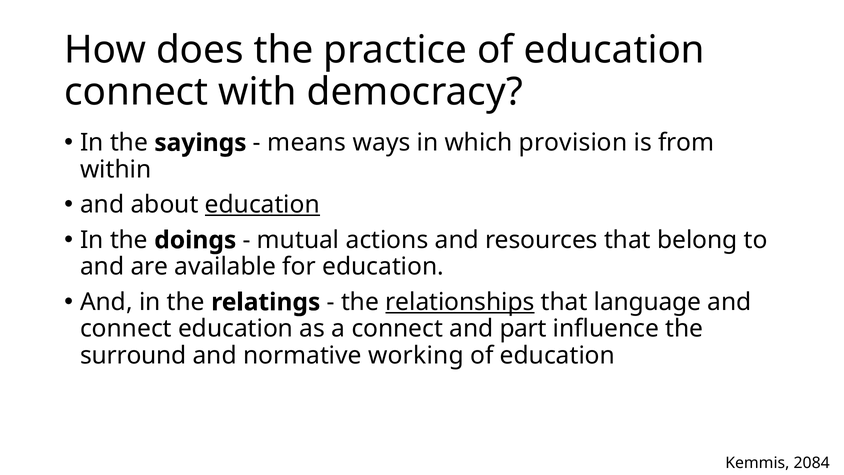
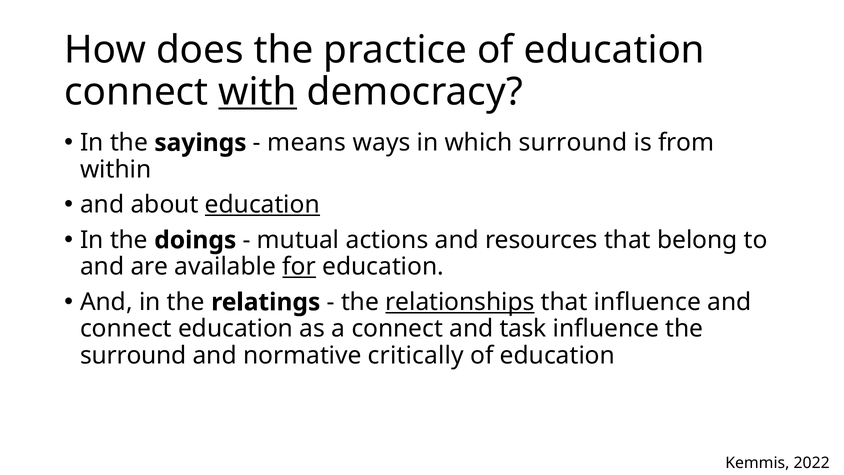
with underline: none -> present
which provision: provision -> surround
for underline: none -> present
that language: language -> influence
part: part -> task
working: working -> critically
2084: 2084 -> 2022
